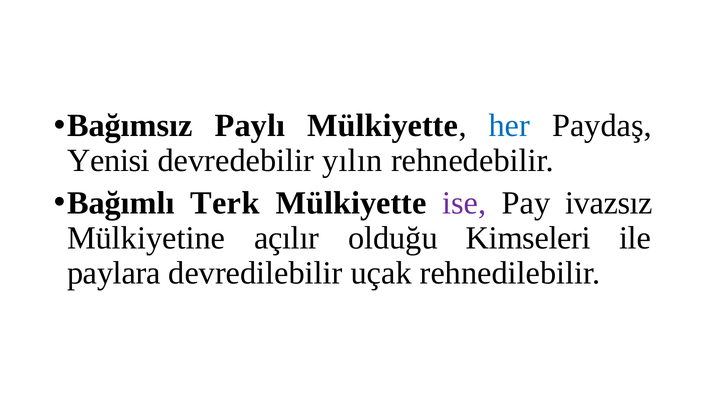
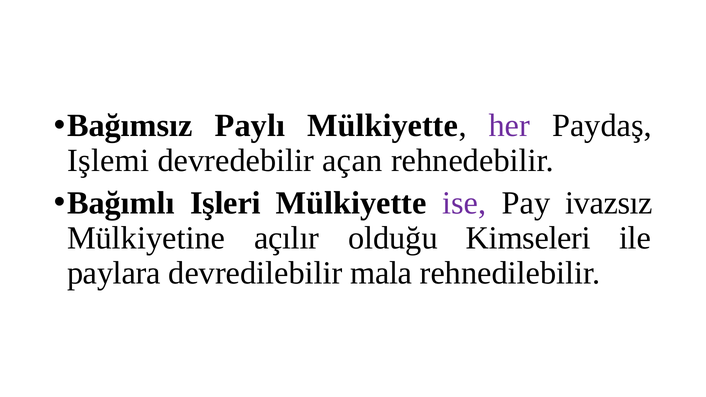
her colour: blue -> purple
Yenisi: Yenisi -> Işlemi
yılın: yılın -> açan
Terk: Terk -> Işleri
uçak: uçak -> mala
